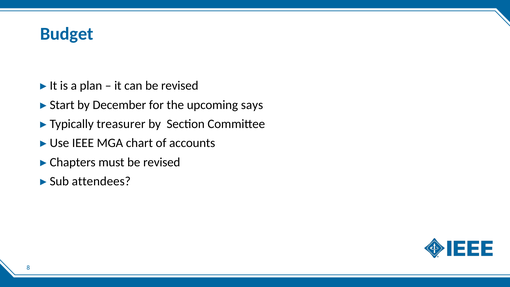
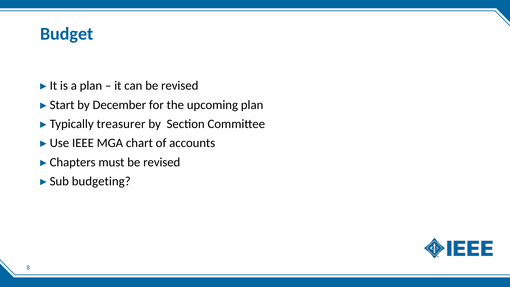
upcoming says: says -> plan
attendees: attendees -> budgeting
